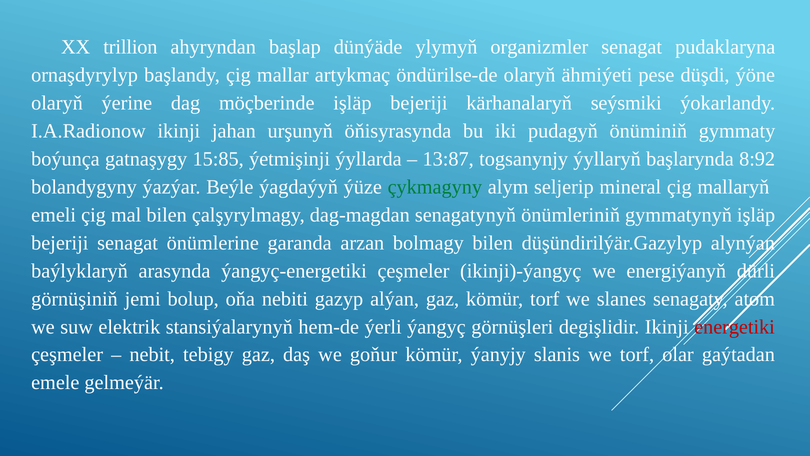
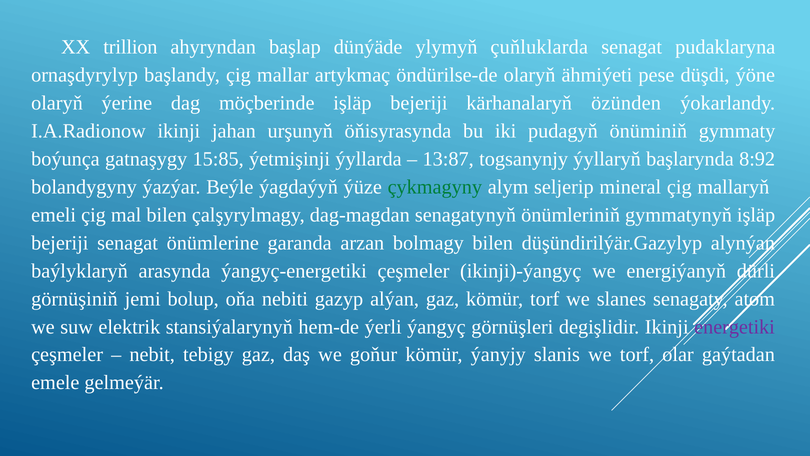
organizmler: organizmler -> çuňluklarda
seýsmiki: seýsmiki -> özünden
energetiki colour: red -> purple
